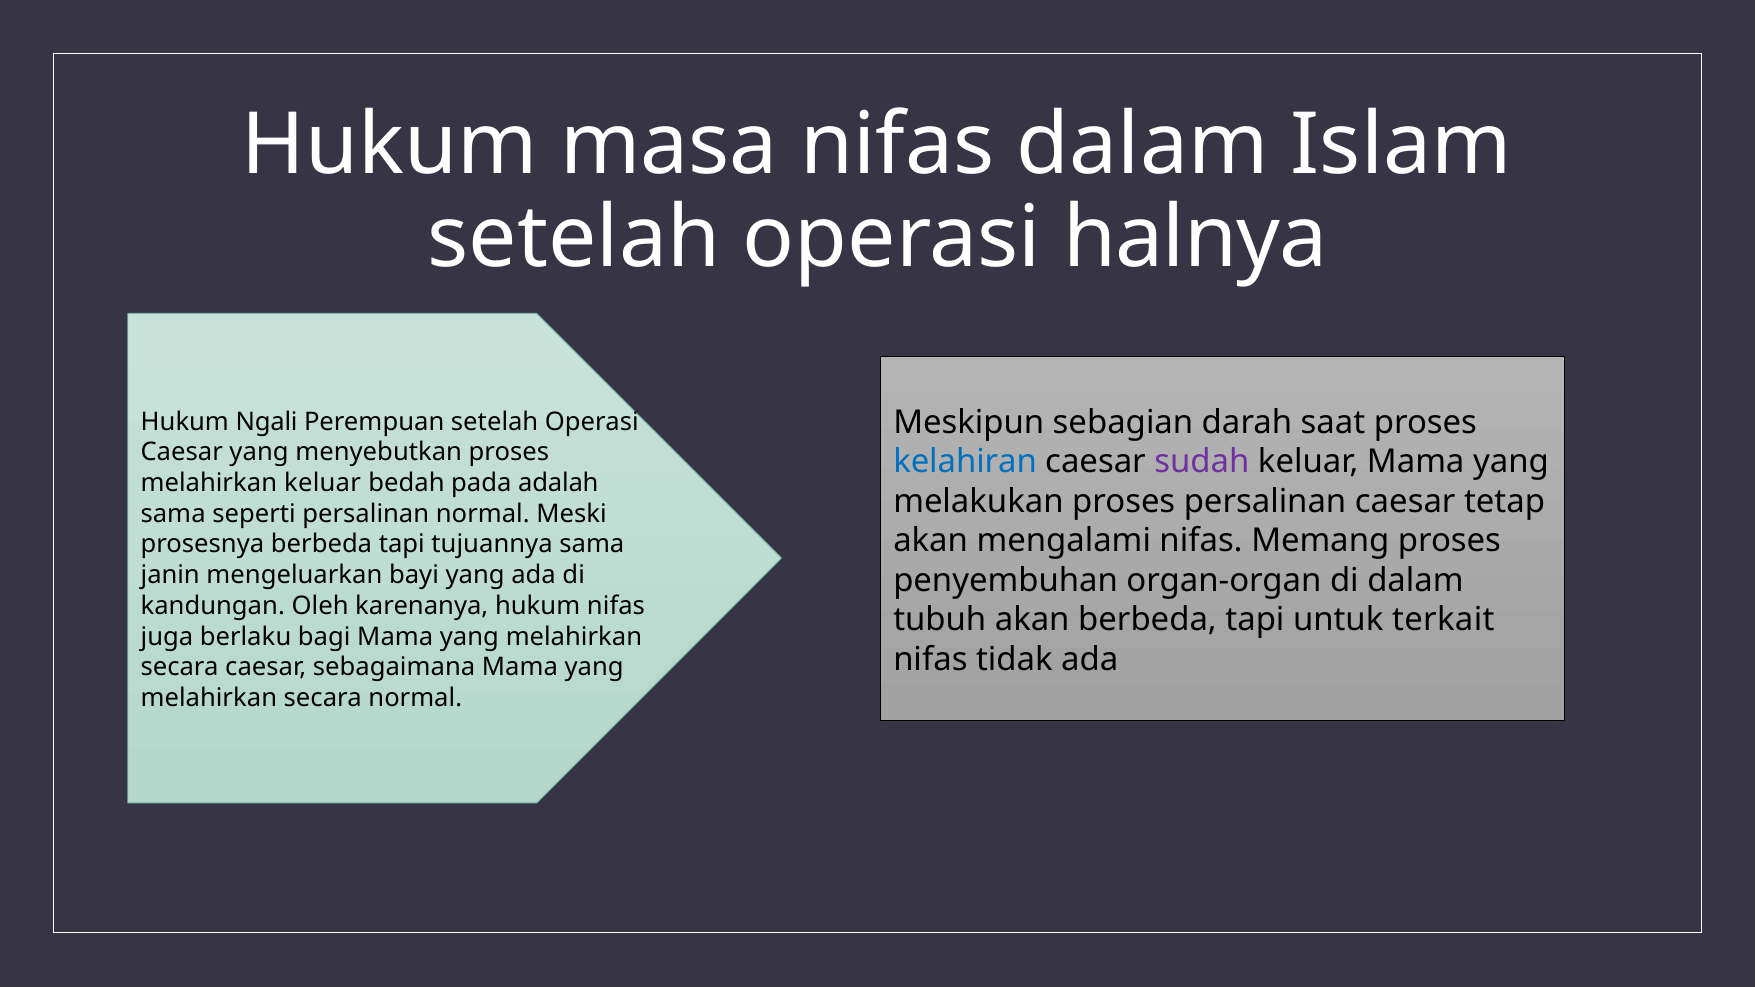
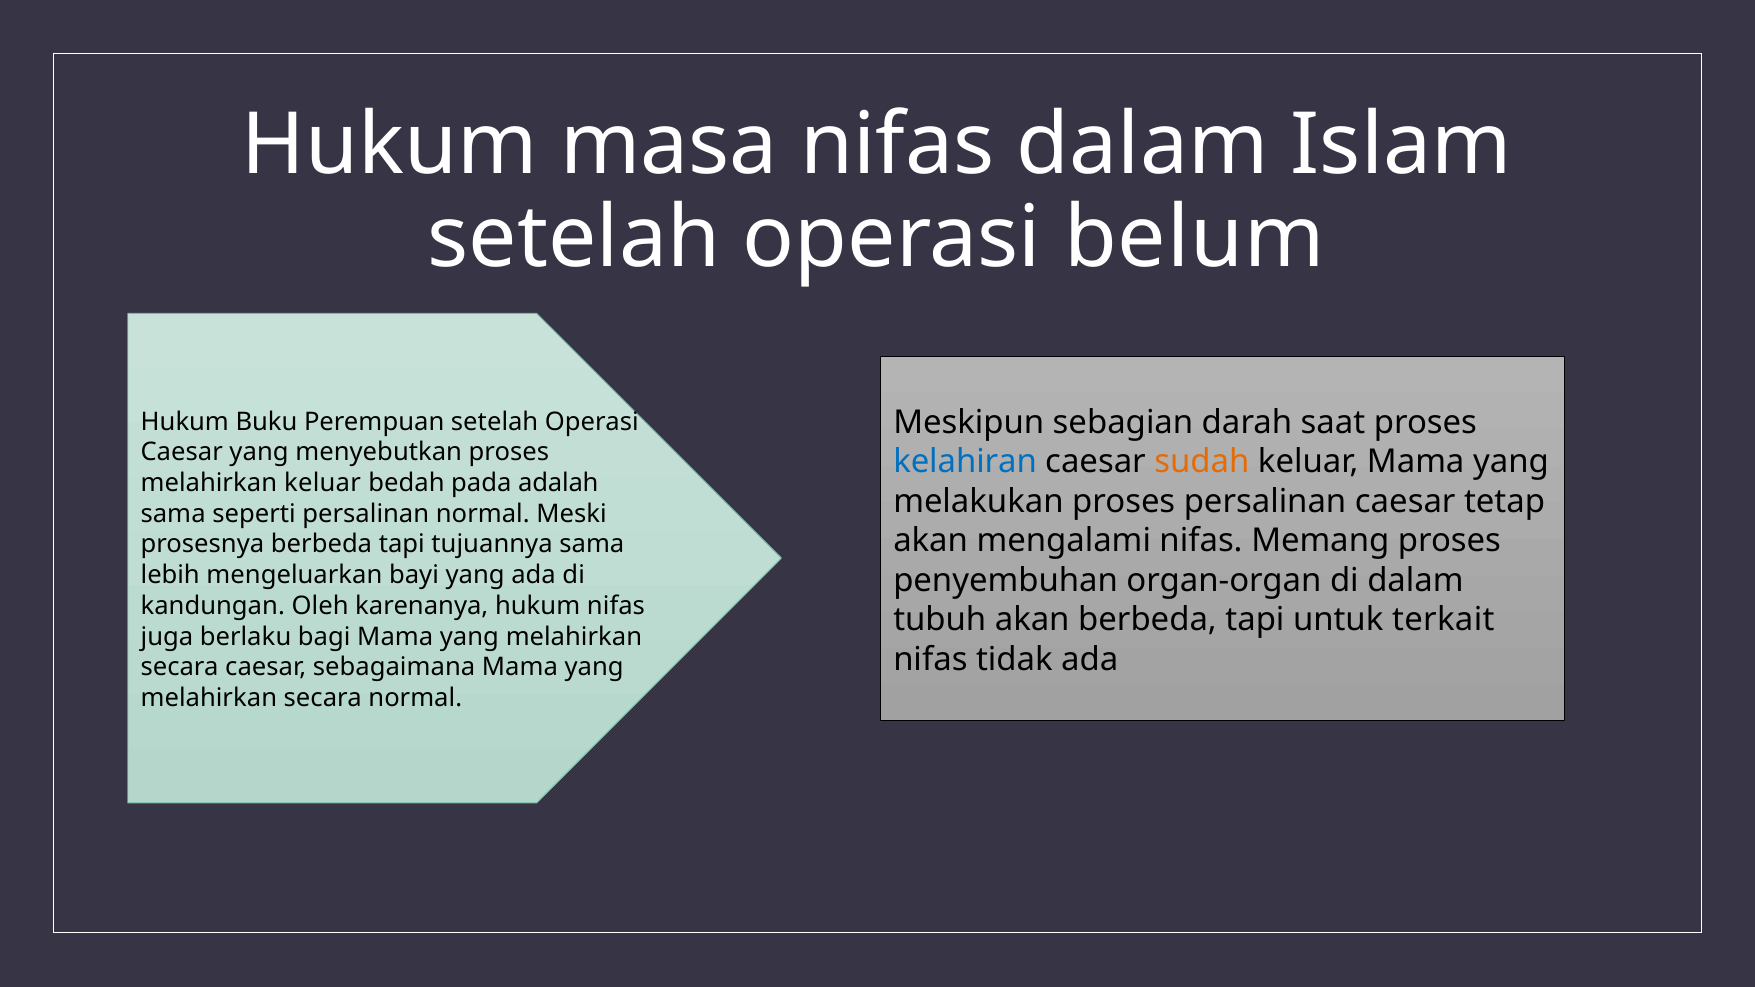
halnya: halnya -> belum
Ngali: Ngali -> Buku
sudah colour: purple -> orange
janin: janin -> lebih
